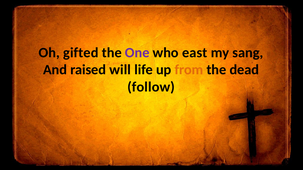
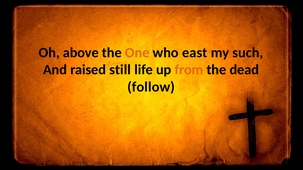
gifted: gifted -> above
One colour: purple -> orange
sang: sang -> such
will: will -> still
